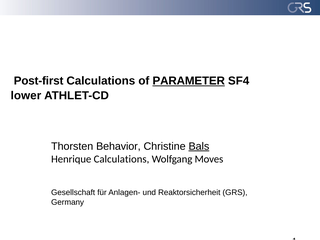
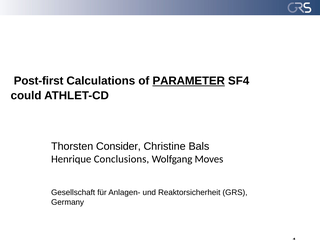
lower: lower -> could
Behavior: Behavior -> Consider
Bals underline: present -> none
Henrique Calculations: Calculations -> Conclusions
